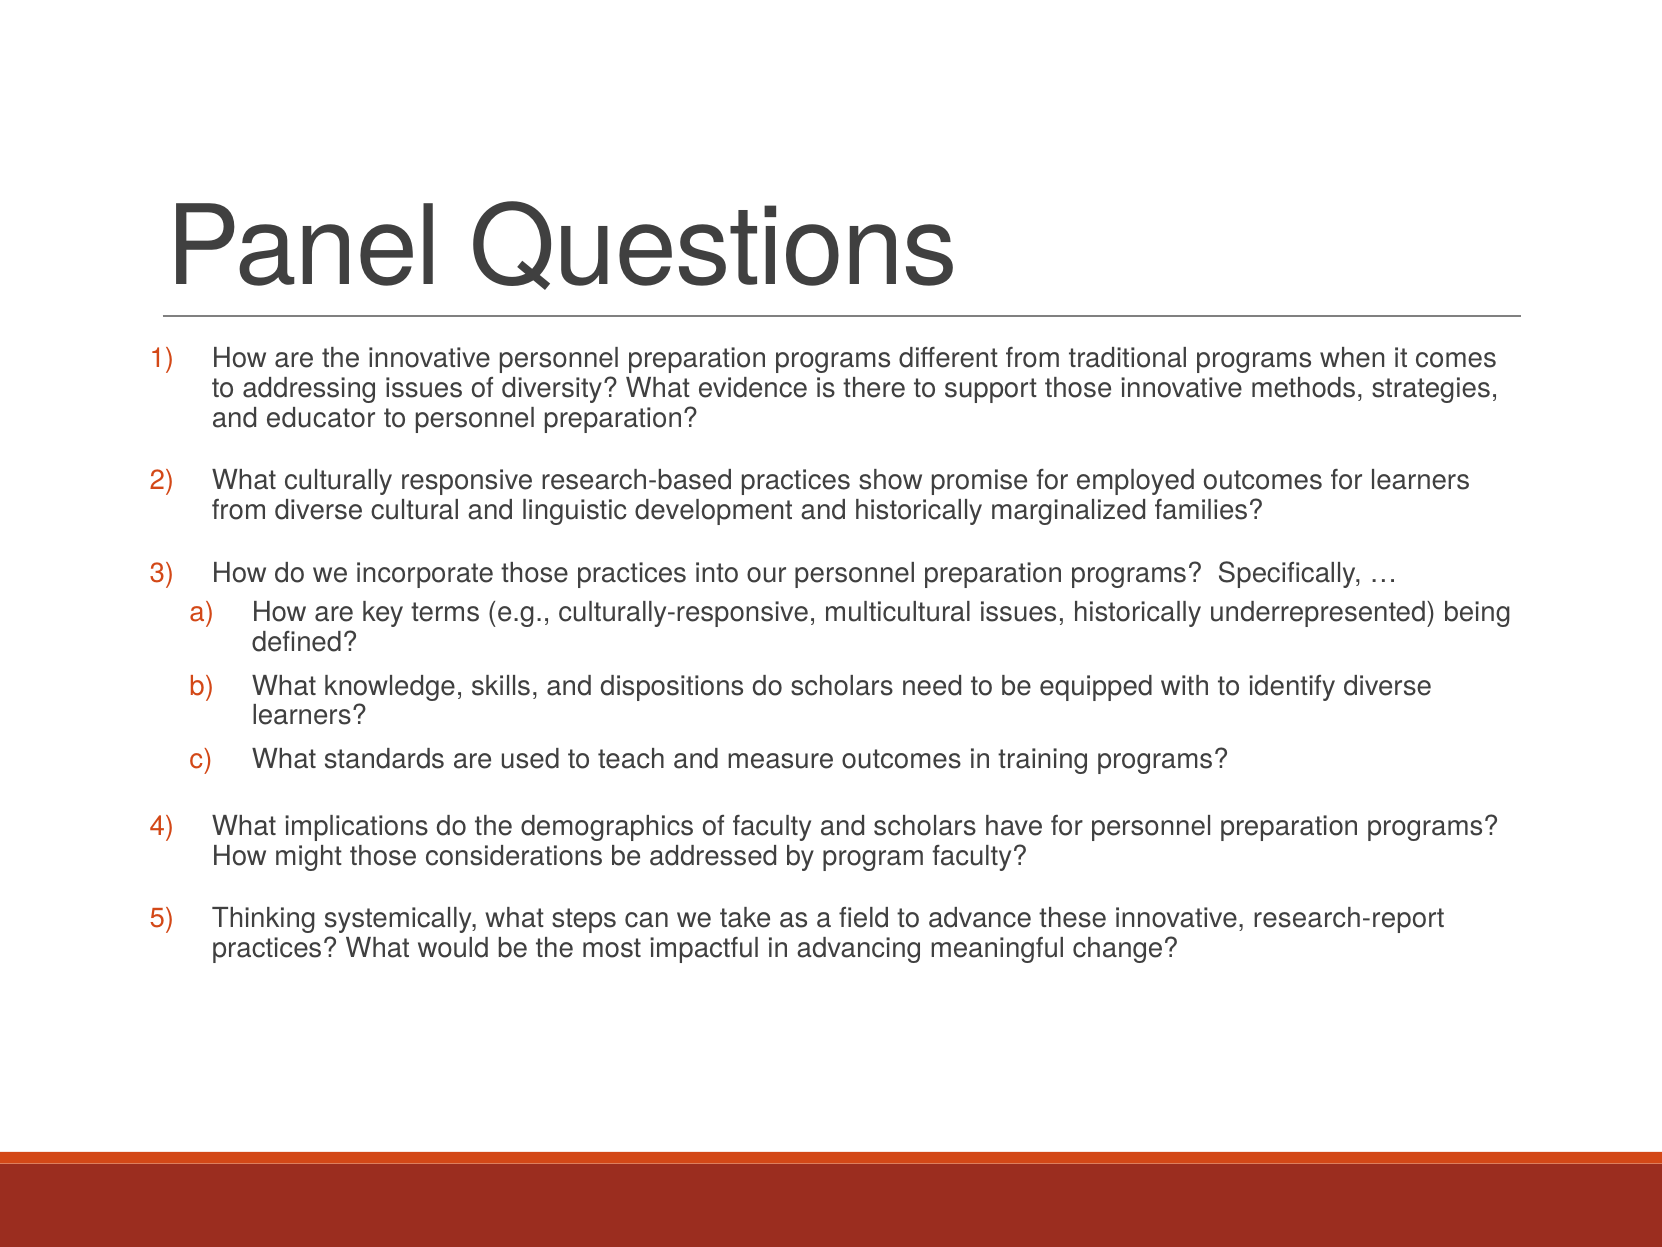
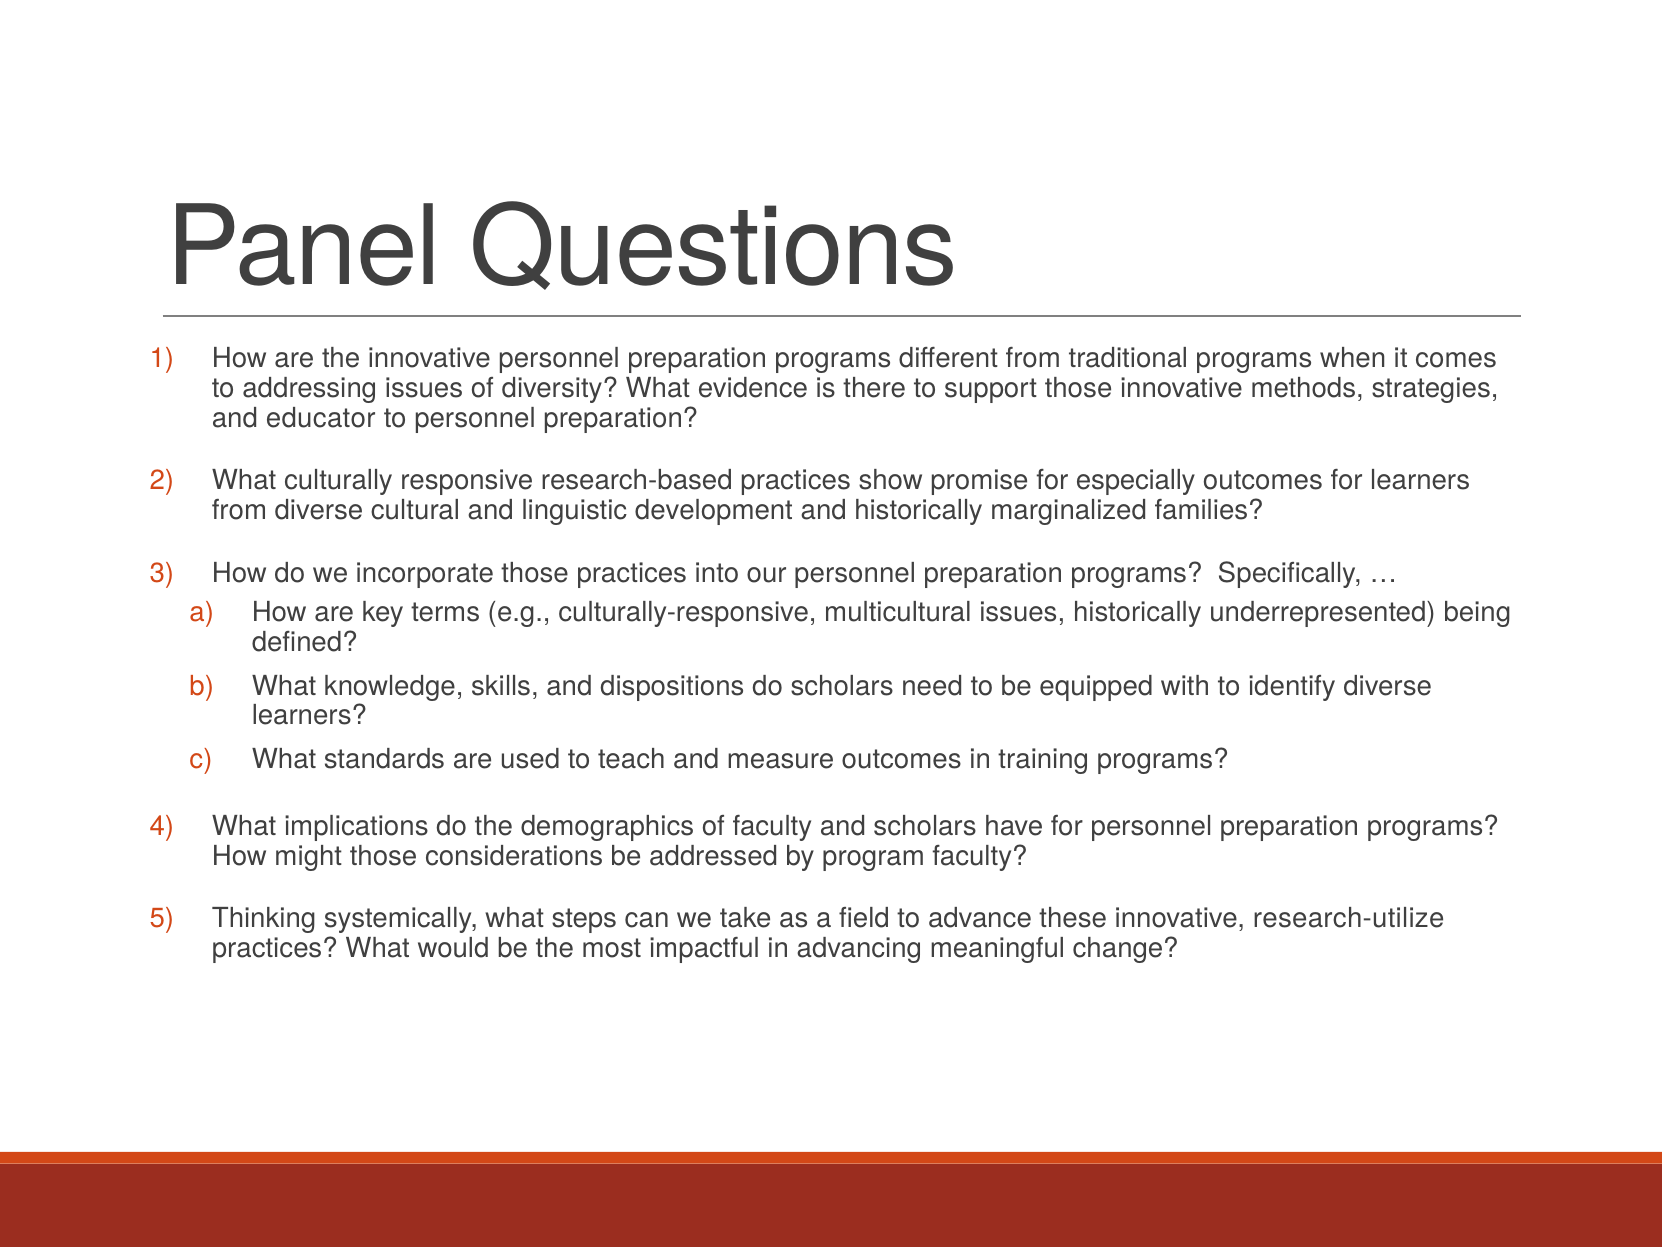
employed: employed -> especially
research-report: research-report -> research-utilize
